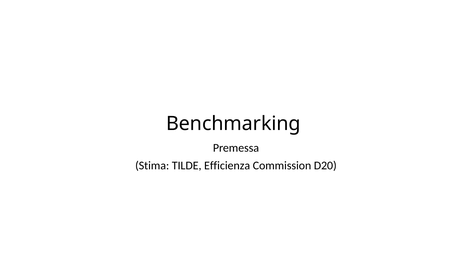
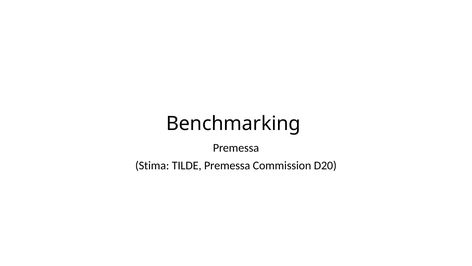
TILDE Efficienza: Efficienza -> Premessa
